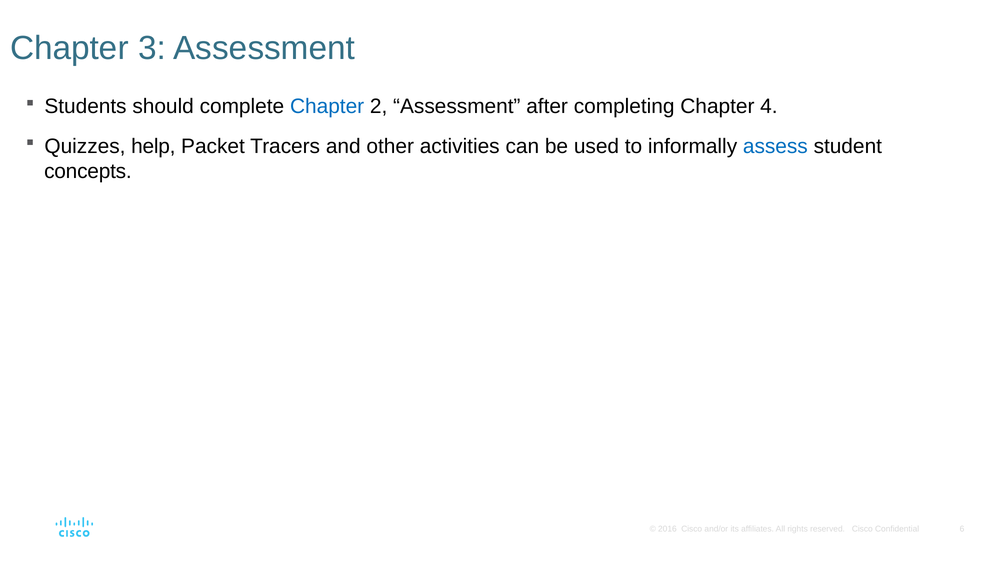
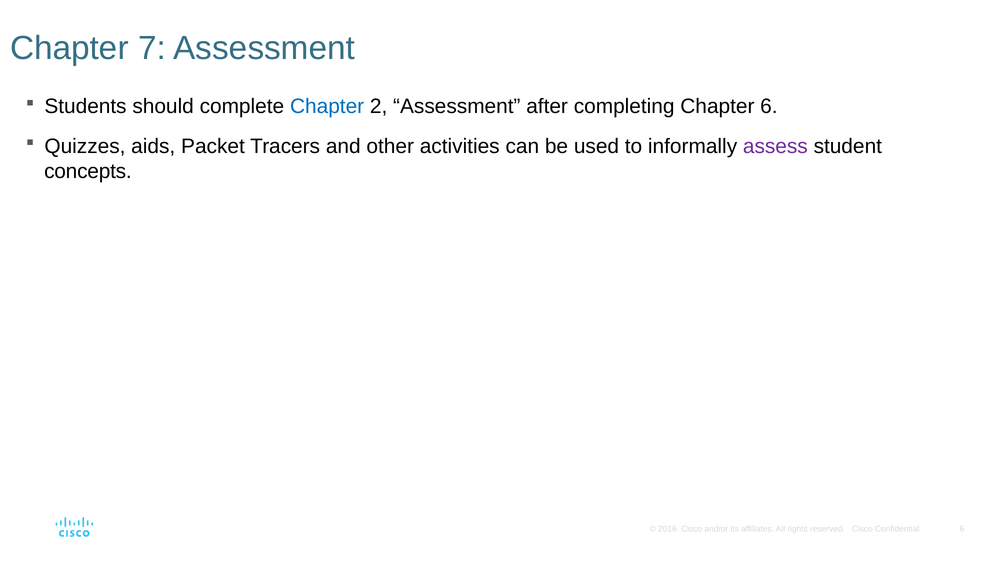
3: 3 -> 7
Chapter 4: 4 -> 6
help: help -> aids
assess colour: blue -> purple
